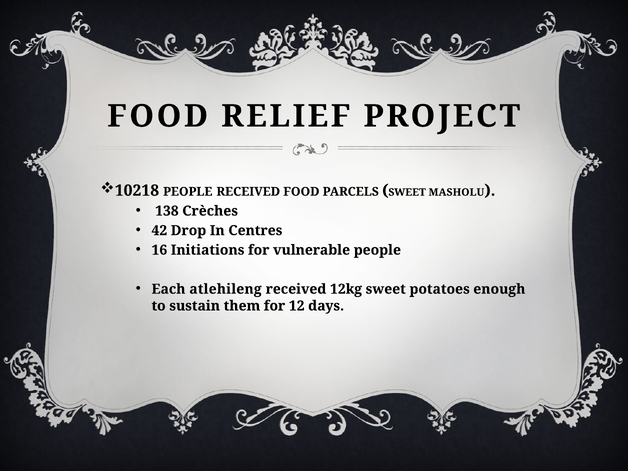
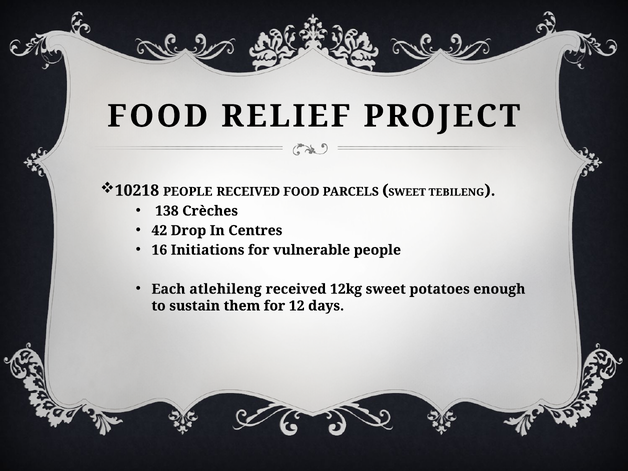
MASHOLU: MASHOLU -> TEBILENG
